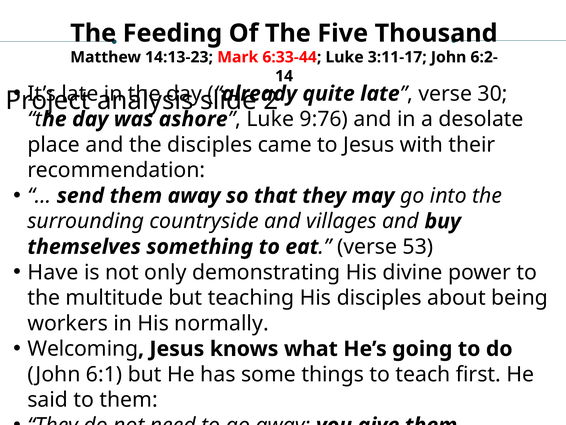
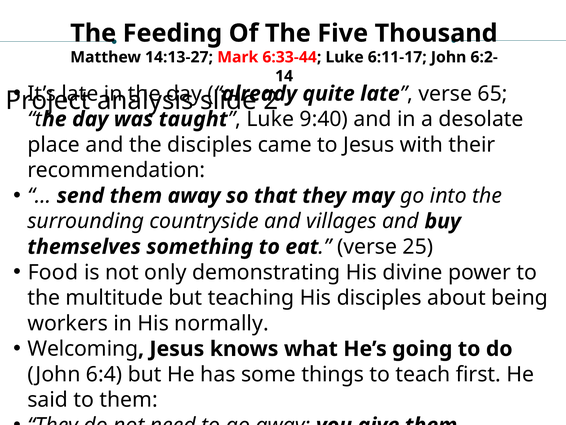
14:13-23: 14:13-23 -> 14:13-27
3:11-17: 3:11-17 -> 6:11-17
30: 30 -> 65
ashore: ashore -> taught
9:76: 9:76 -> 9:40
53: 53 -> 25
Have: Have -> Food
6:1: 6:1 -> 6:4
